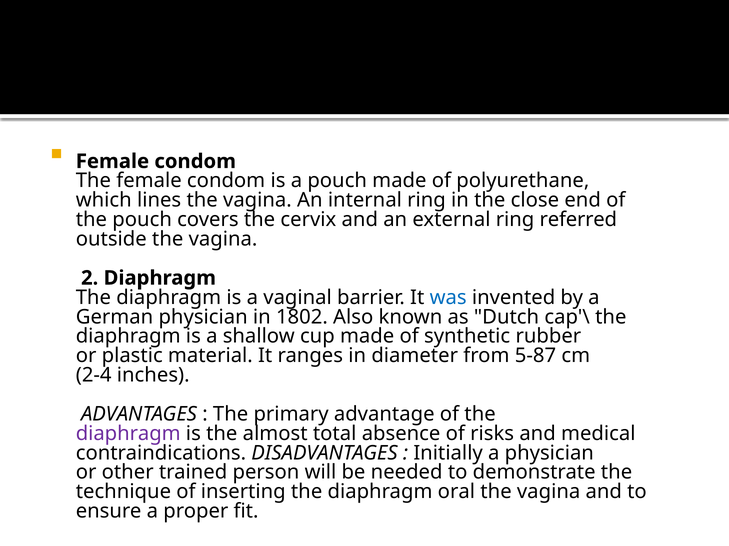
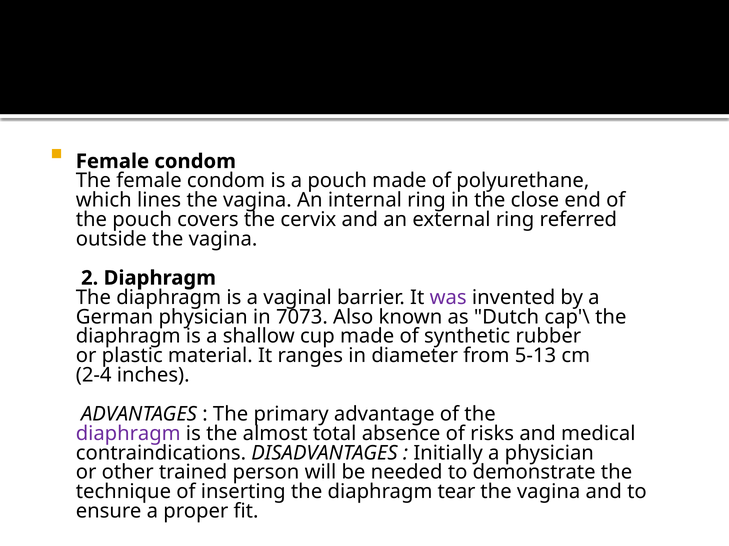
was colour: blue -> purple
1802: 1802 -> 7073
5-87: 5-87 -> 5-13
oral: oral -> tear
